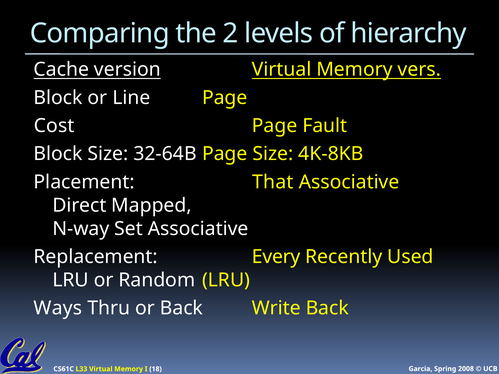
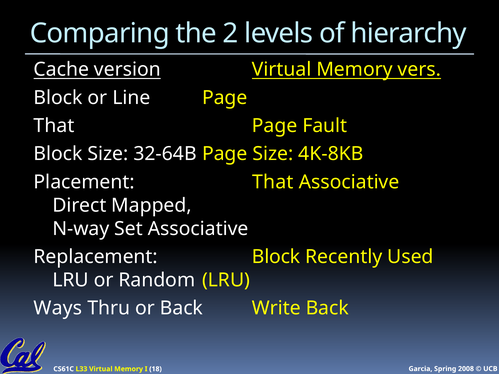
Cost at (54, 126): Cost -> That
Replacement Every: Every -> Block
